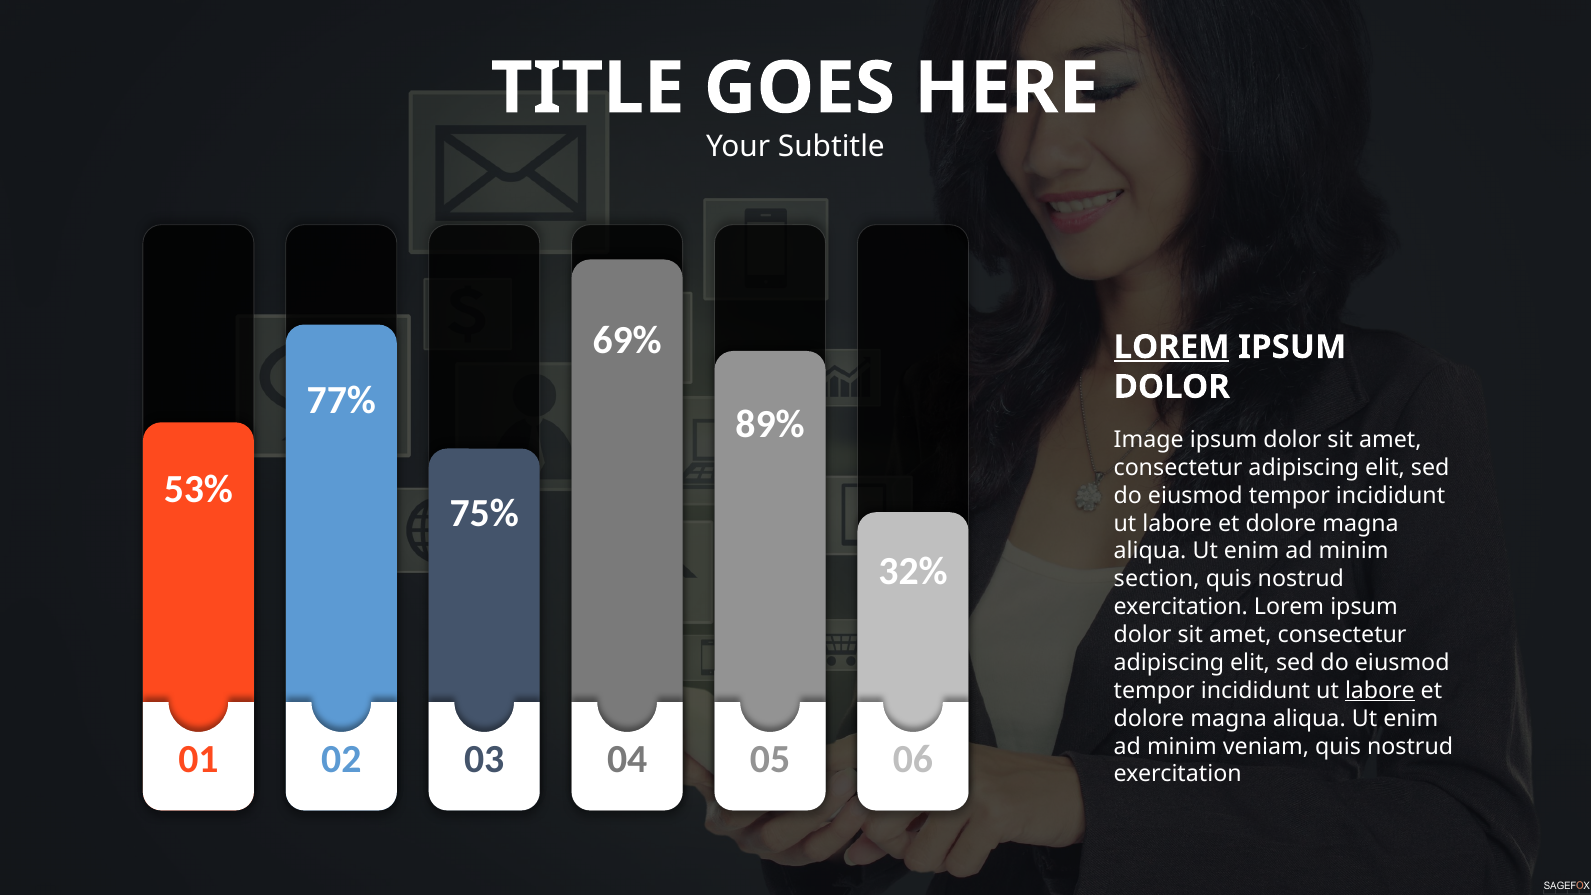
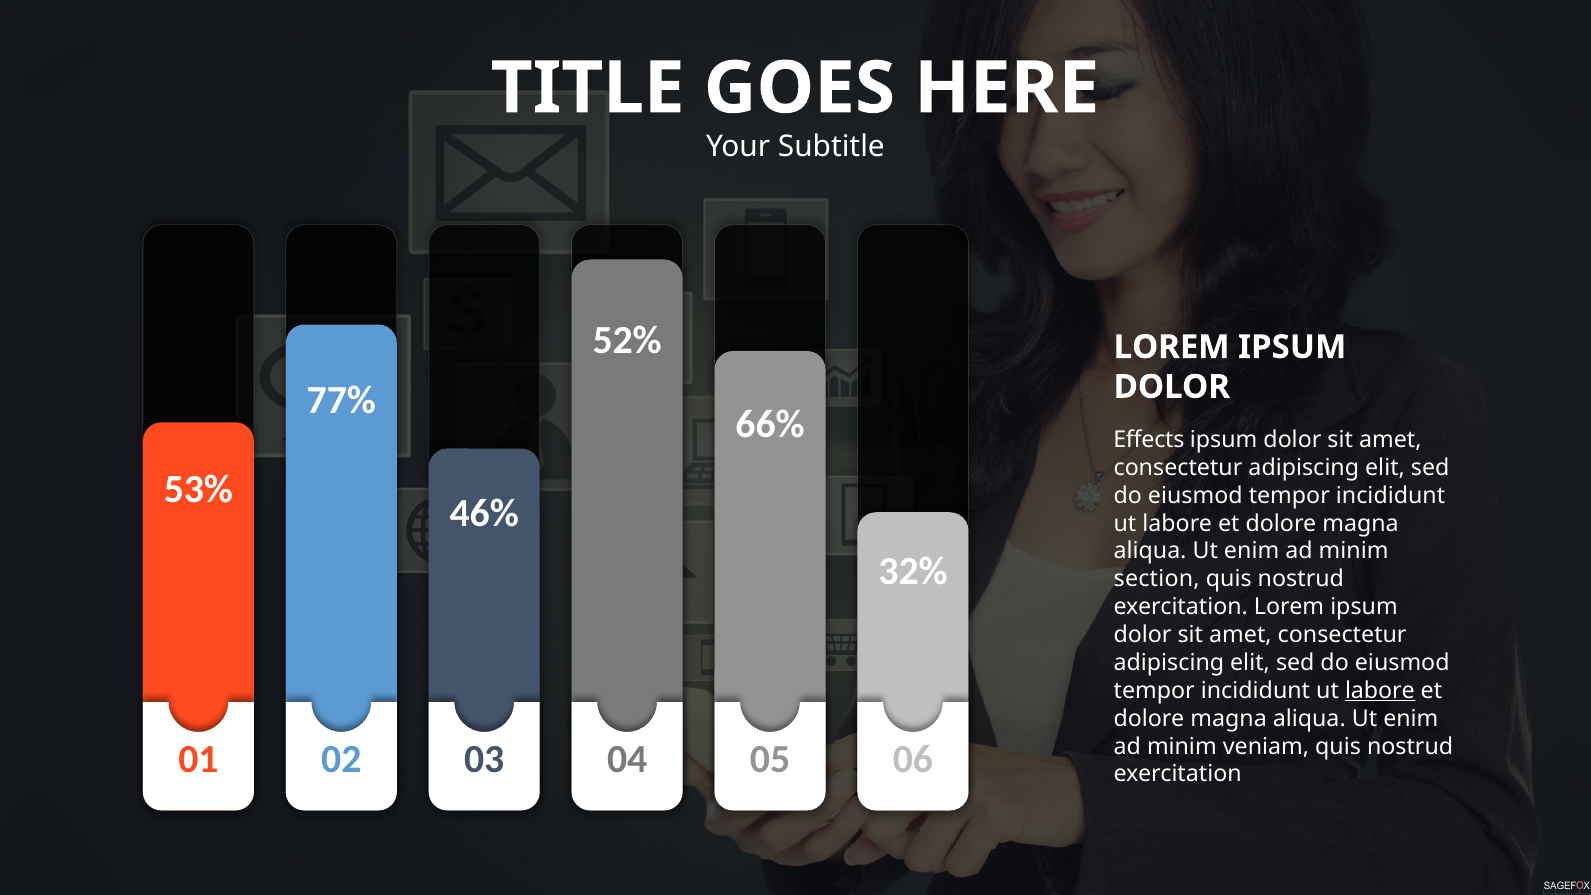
69%: 69% -> 52%
LOREM at (1172, 347) underline: present -> none
89%: 89% -> 66%
Image: Image -> Effects
75%: 75% -> 46%
